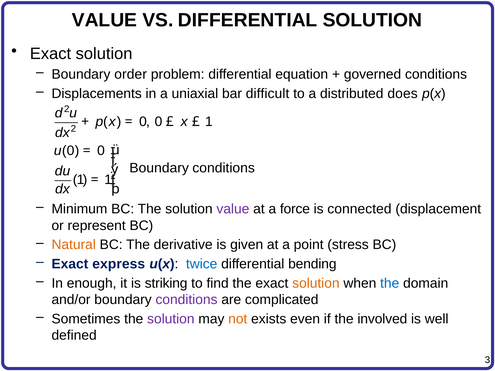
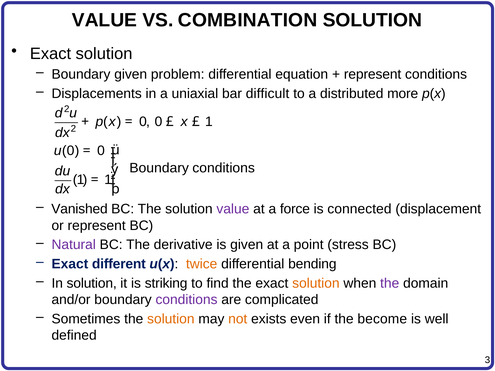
VS DIFFERENTIAL: DIFFERENTIAL -> COMBINATION
Boundary order: order -> given
governed at (373, 74): governed -> represent
does: does -> more
Minimum: Minimum -> Vanished
Natural colour: orange -> purple
express: express -> different
twice colour: blue -> orange
In enough: enough -> solution
the at (390, 283) colour: blue -> purple
solution at (171, 319) colour: purple -> orange
involved: involved -> become
